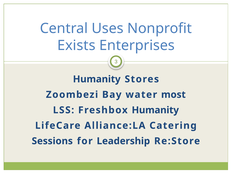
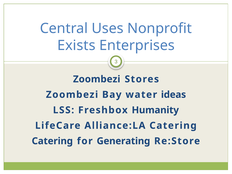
Humanity at (97, 79): Humanity -> Zoombezi
most: most -> ideas
Sessions at (52, 141): Sessions -> Catering
Leadership: Leadership -> Generating
